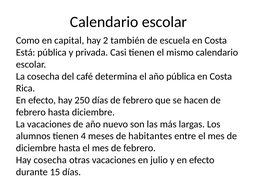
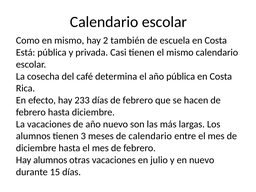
en capital: capital -> mismo
250: 250 -> 233
4: 4 -> 3
de habitantes: habitantes -> calendario
Hay cosecha: cosecha -> alumnos
y en efecto: efecto -> nuevo
